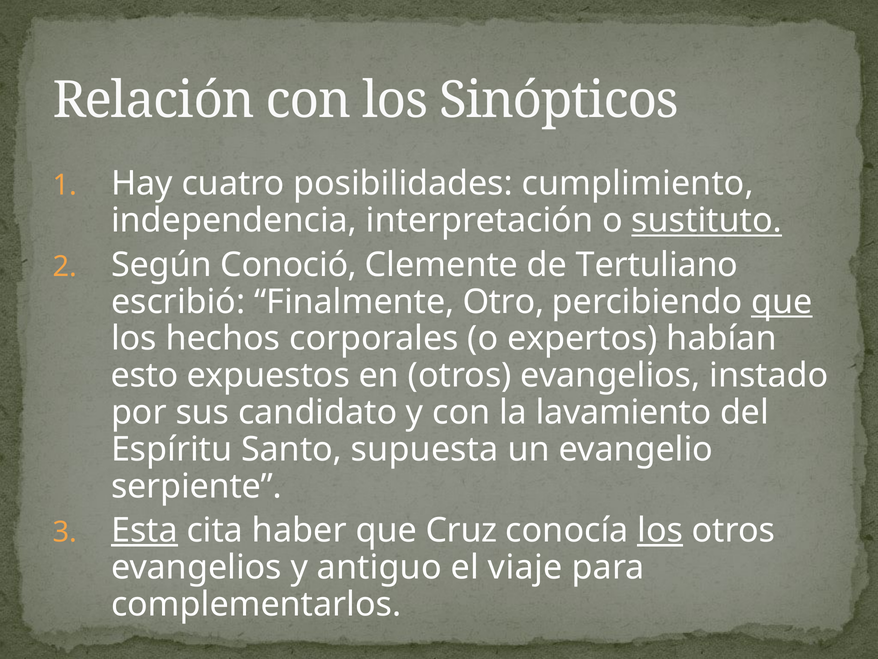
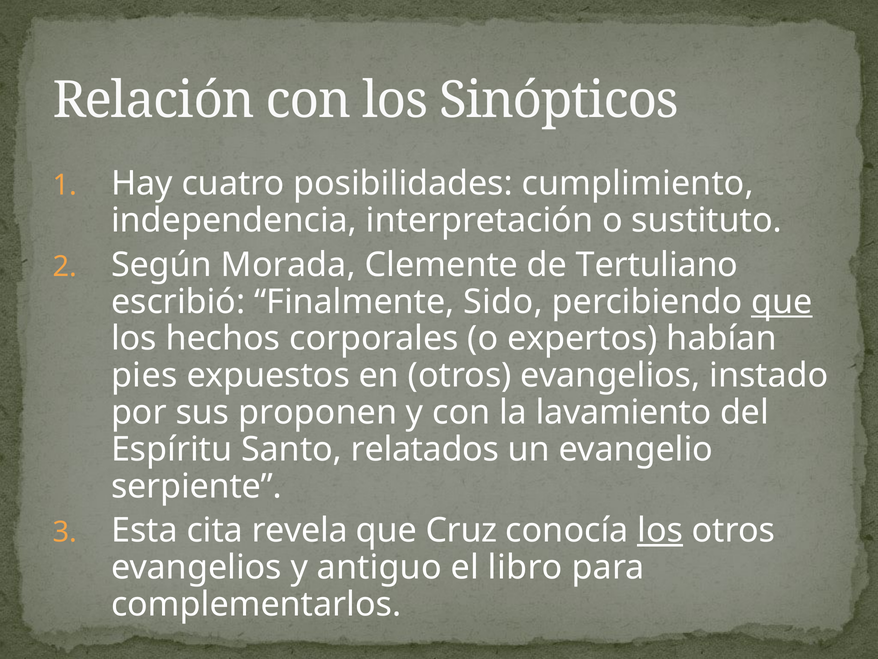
sustituto underline: present -> none
Conoció: Conoció -> Morada
Otro: Otro -> Sido
esto: esto -> pies
candidato: candidato -> proponen
supuesta: supuesta -> relatados
Esta underline: present -> none
haber: haber -> revela
viaje: viaje -> libro
